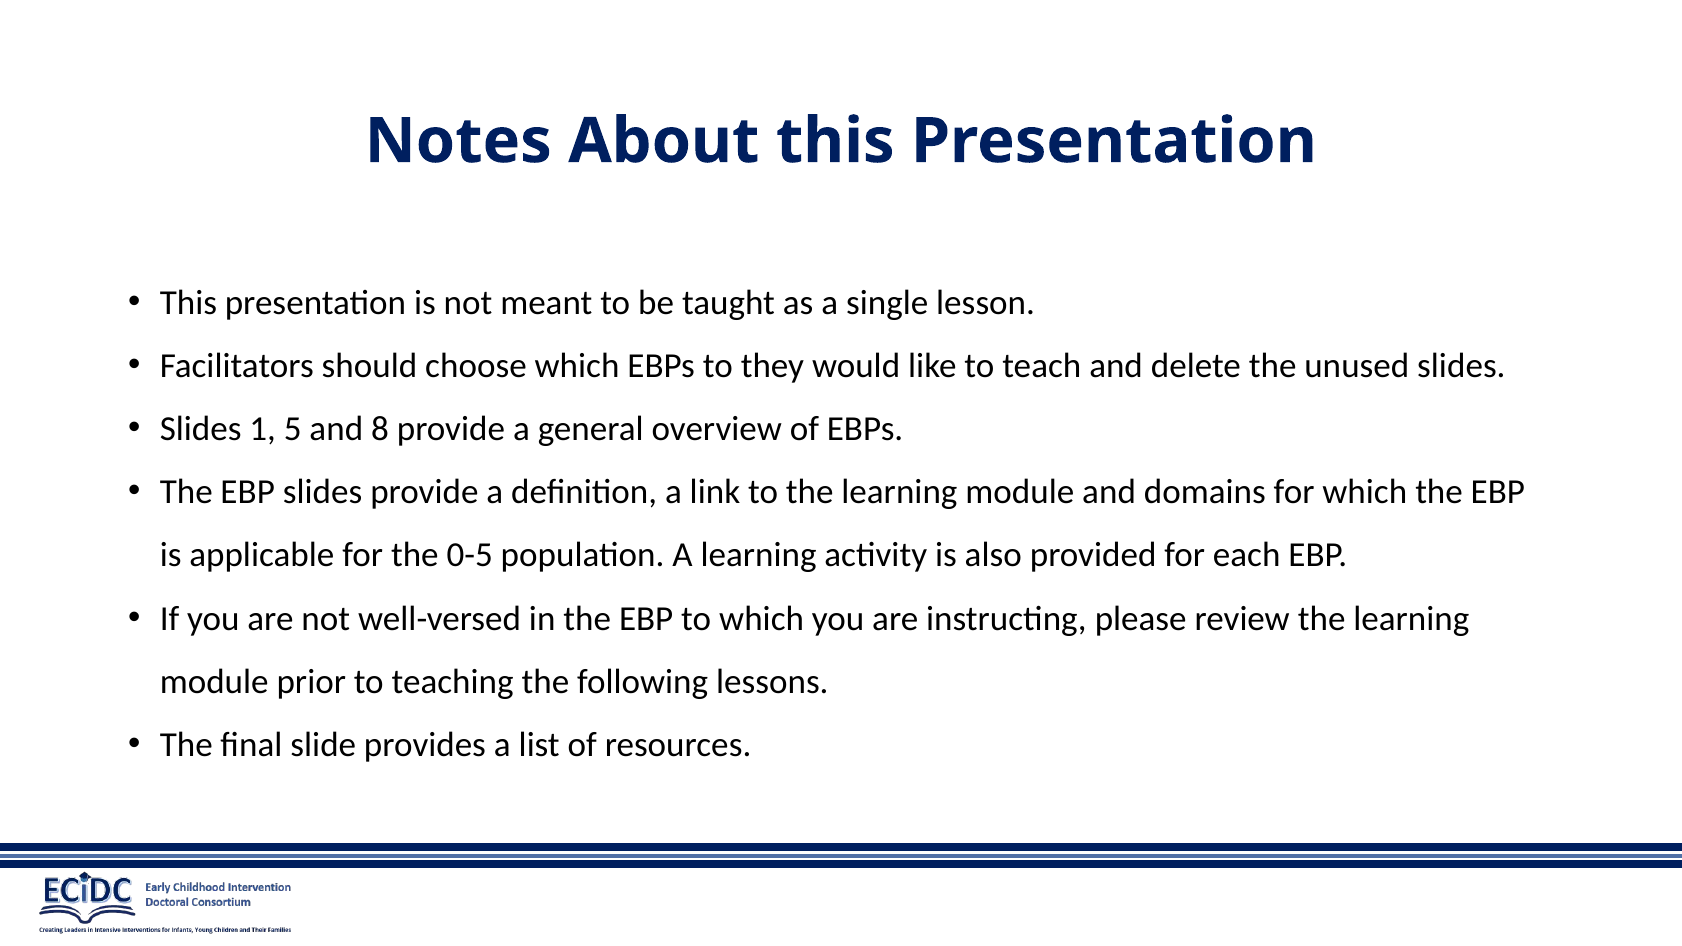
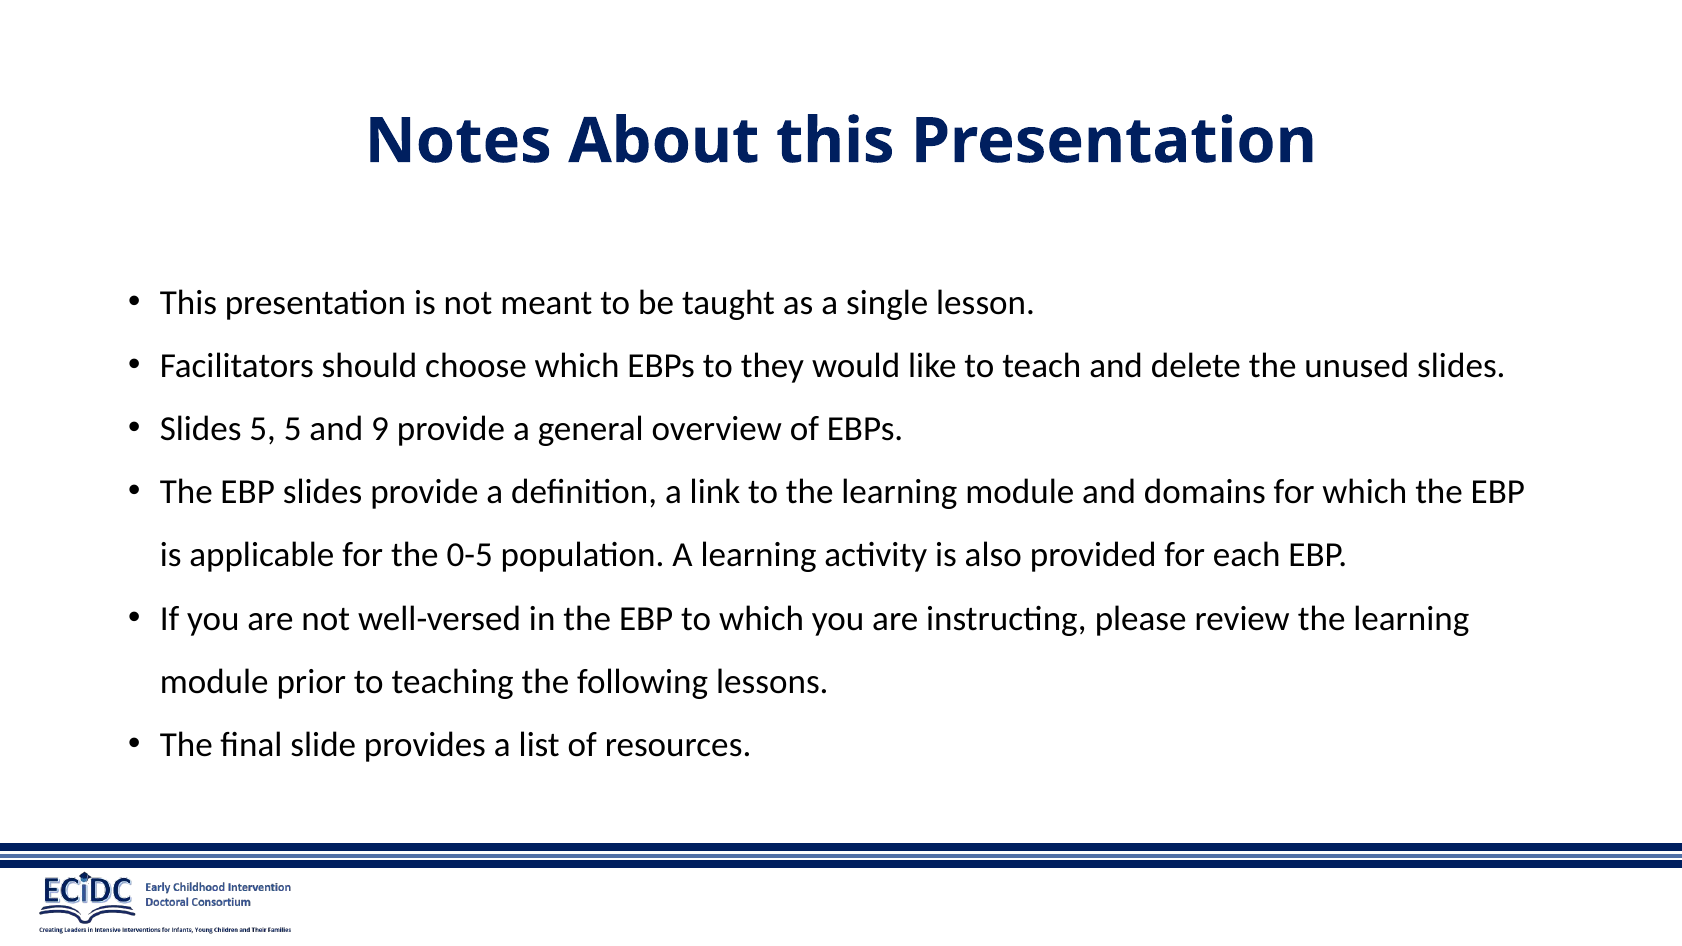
Slides 1: 1 -> 5
8: 8 -> 9
